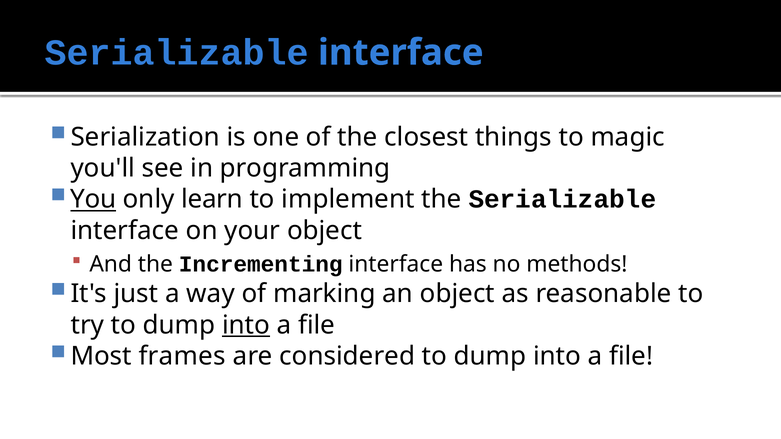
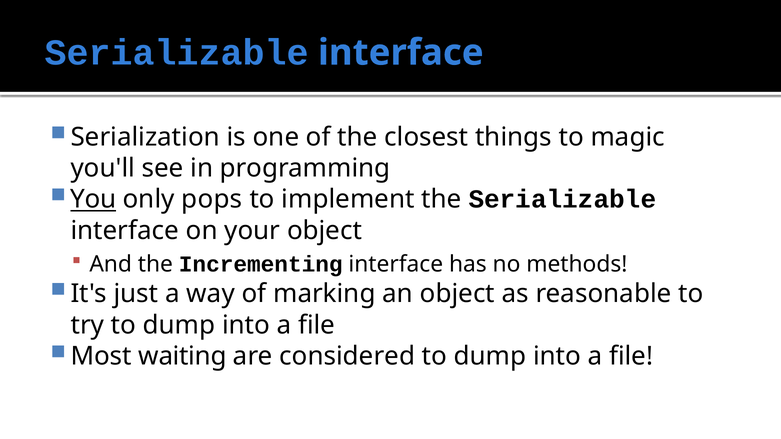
learn: learn -> pops
into at (246, 325) underline: present -> none
frames: frames -> waiting
